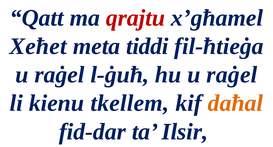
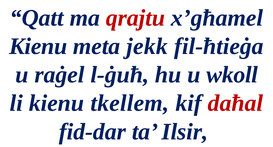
Xeħet at (38, 46): Xeħet -> Kienu
tiddi: tiddi -> jekk
hu u raġel: raġel -> wkoll
daħal colour: orange -> red
